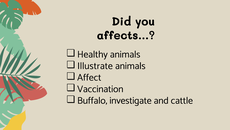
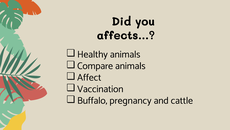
Illustrate: Illustrate -> Compare
investigate: investigate -> pregnancy
